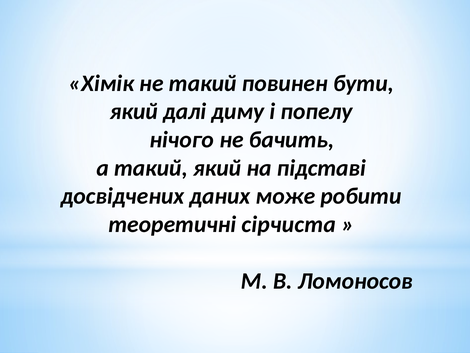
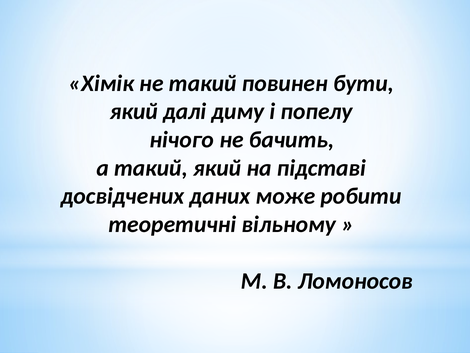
сірчиста: сірчиста -> вільному
